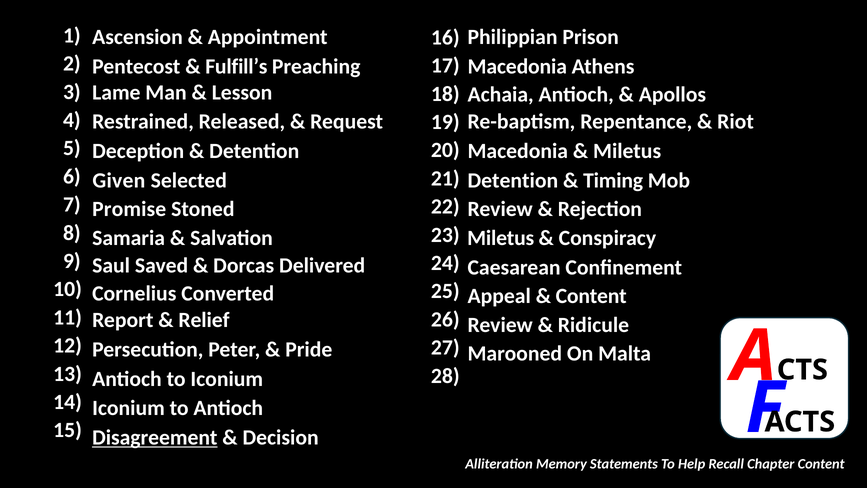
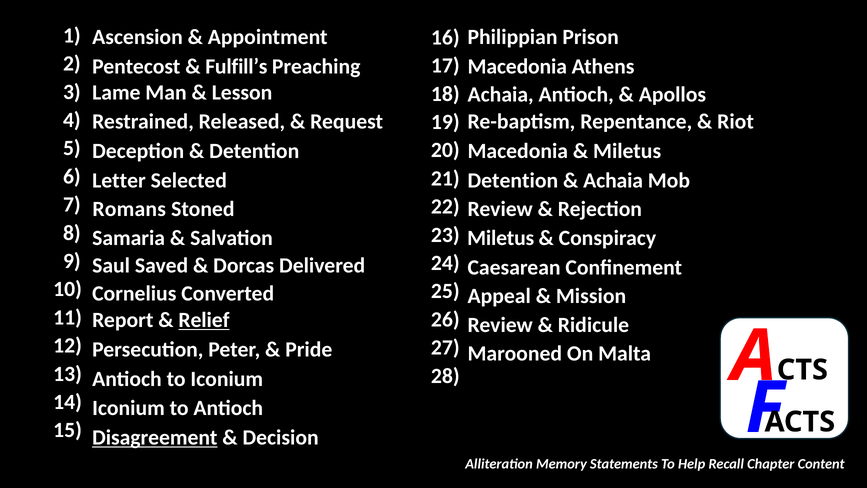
Given: Given -> Letter
Timing at (613, 180): Timing -> Achaia
Promise: Promise -> Romans
Content at (591, 296): Content -> Mission
Relief underline: none -> present
